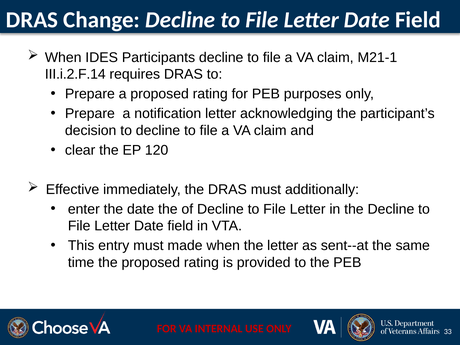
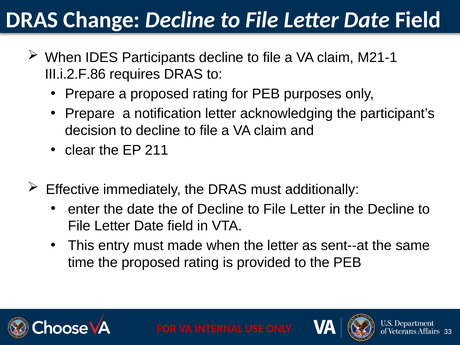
III.i.2.F.14: III.i.2.F.14 -> III.i.2.F.86
120: 120 -> 211
